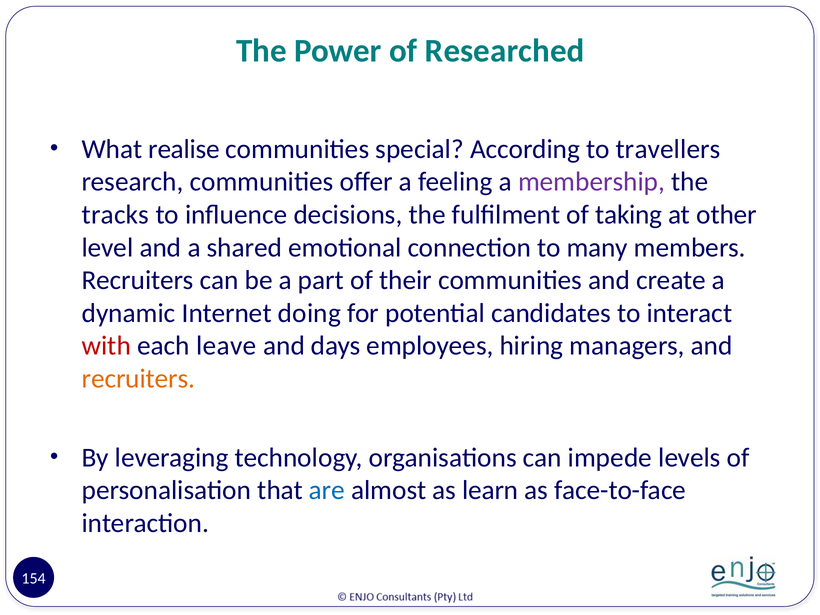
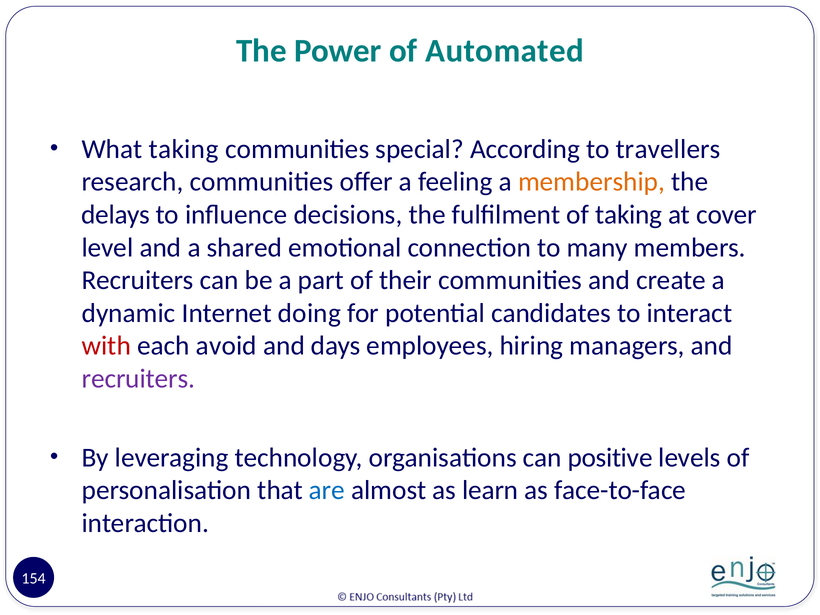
Researched: Researched -> Automated
What realise: realise -> taking
membership colour: purple -> orange
tracks: tracks -> delays
other: other -> cover
leave: leave -> avoid
recruiters at (139, 379) colour: orange -> purple
impede: impede -> positive
